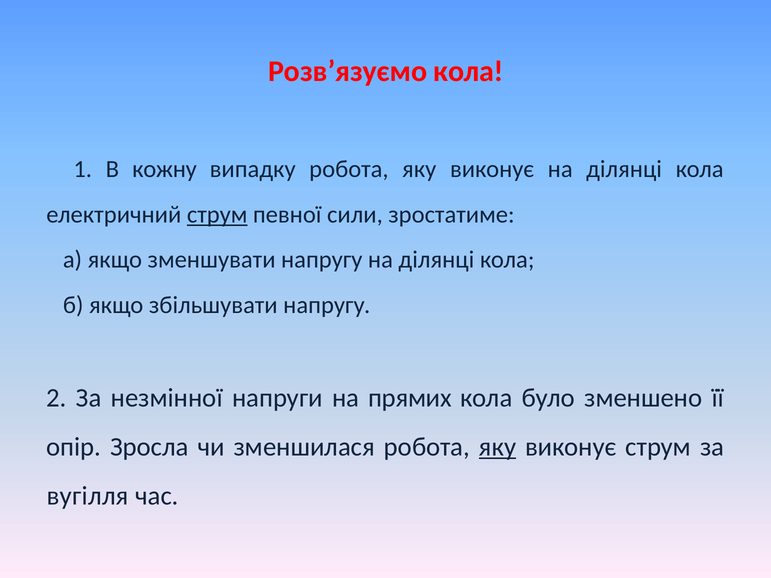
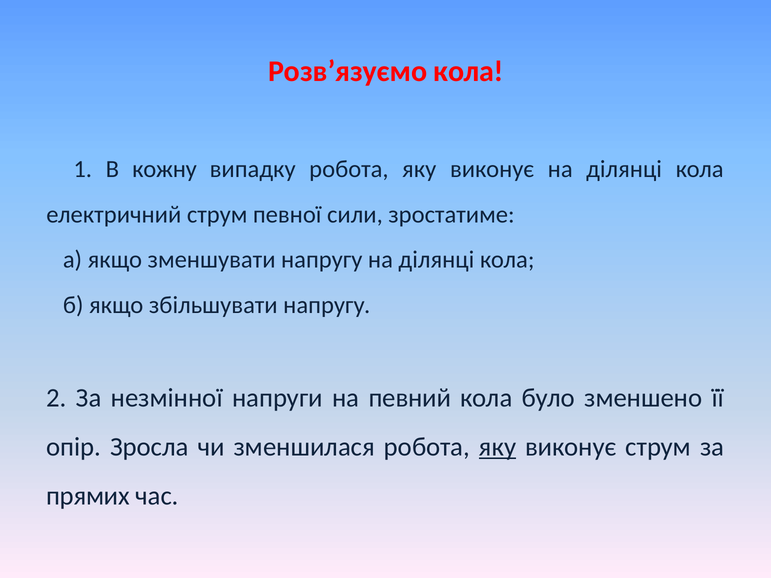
струм at (217, 215) underline: present -> none
прямих: прямих -> певний
вугілля: вугілля -> прямих
